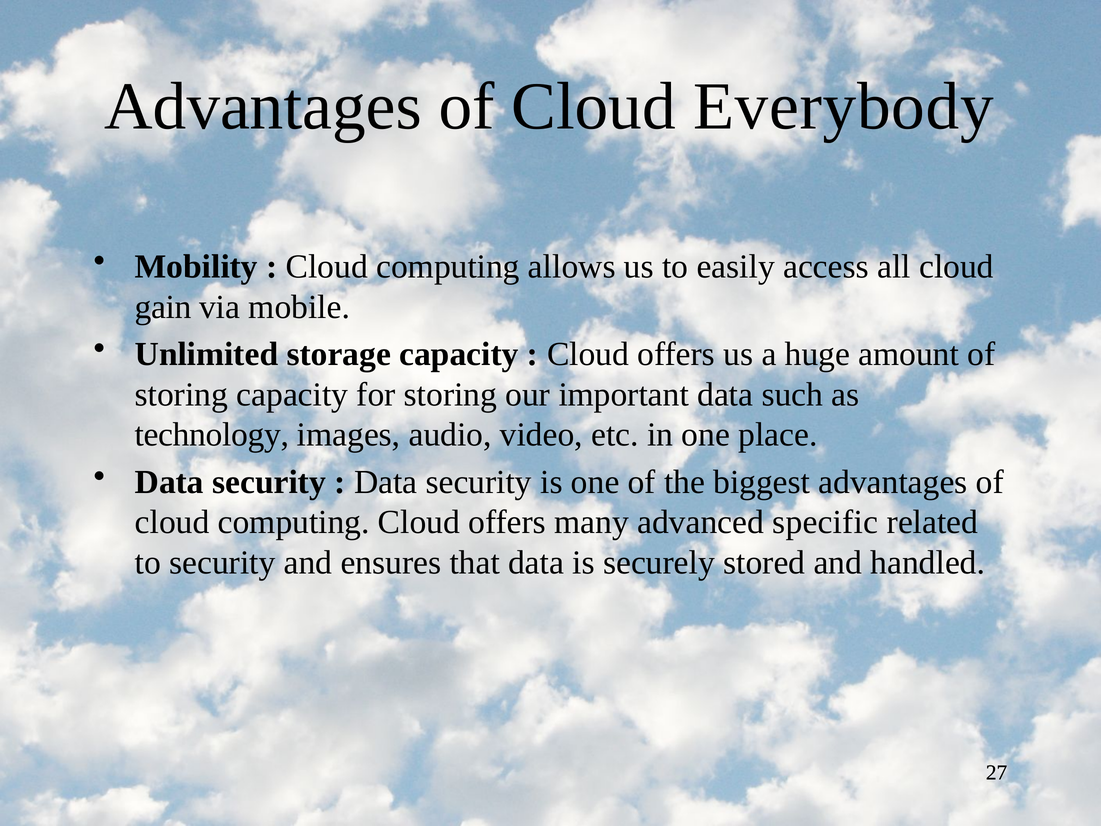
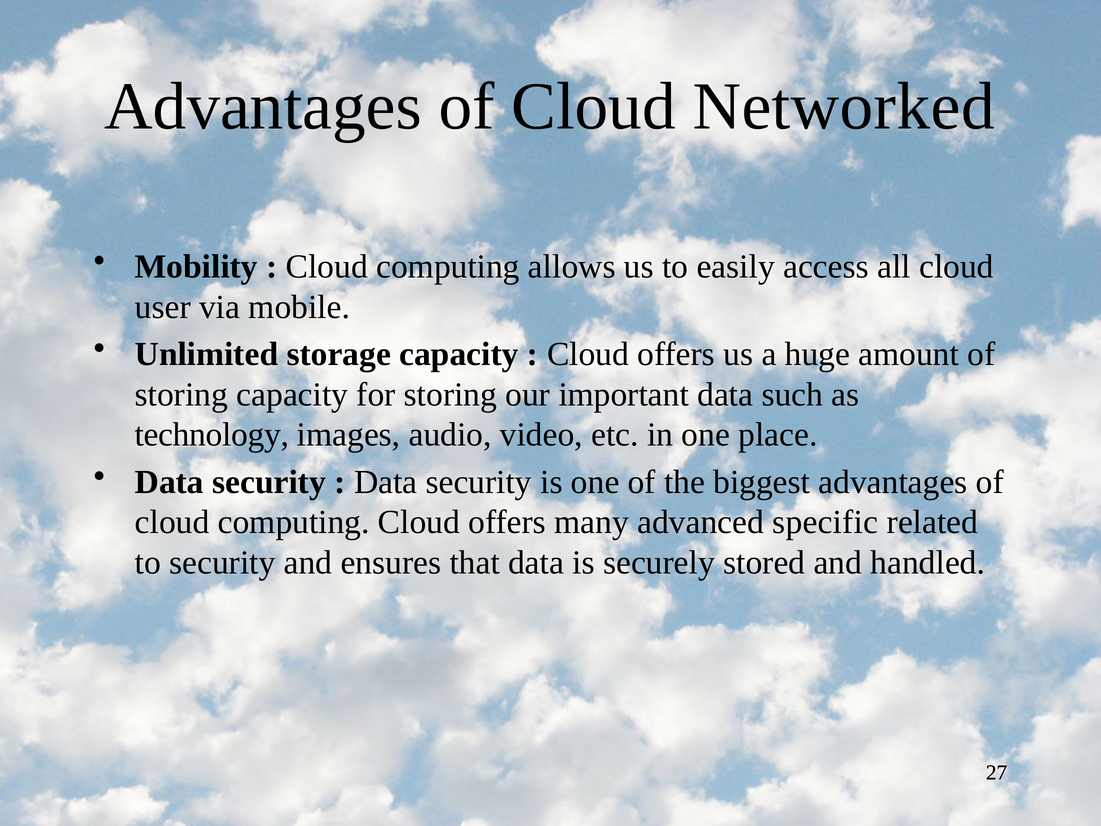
Everybody: Everybody -> Networked
gain: gain -> user
